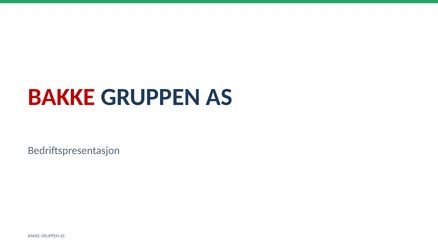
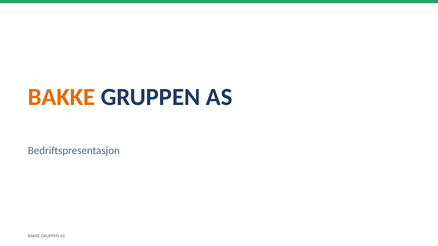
BAKKE at (62, 97) colour: red -> orange
